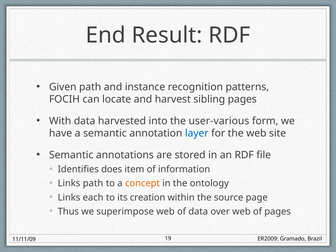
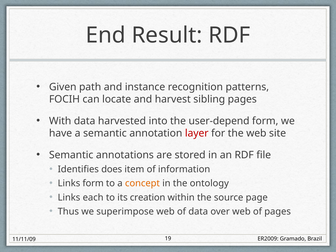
user-various: user-various -> user-depend
layer colour: blue -> red
Links path: path -> form
